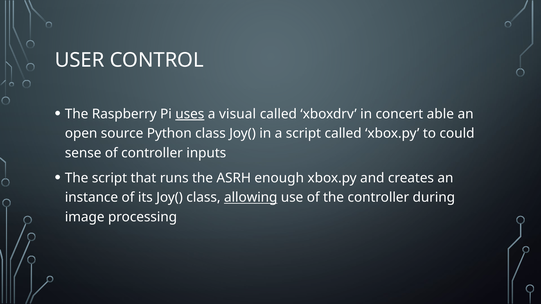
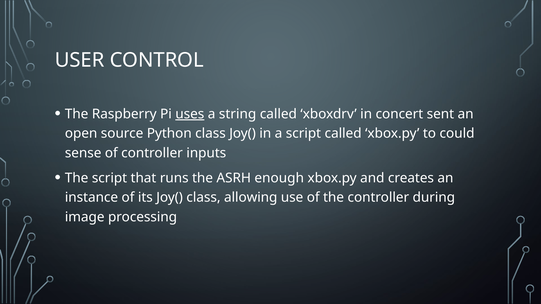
visual: visual -> string
able: able -> sent
allowing underline: present -> none
